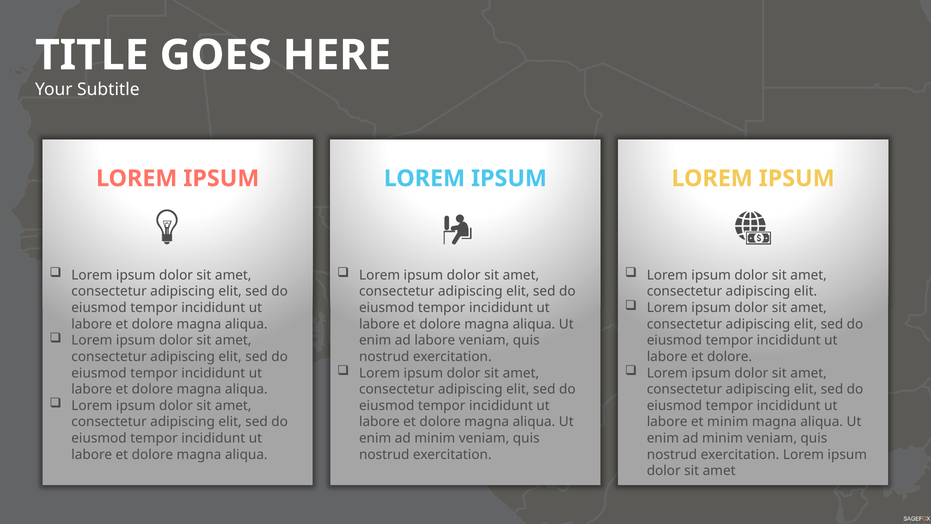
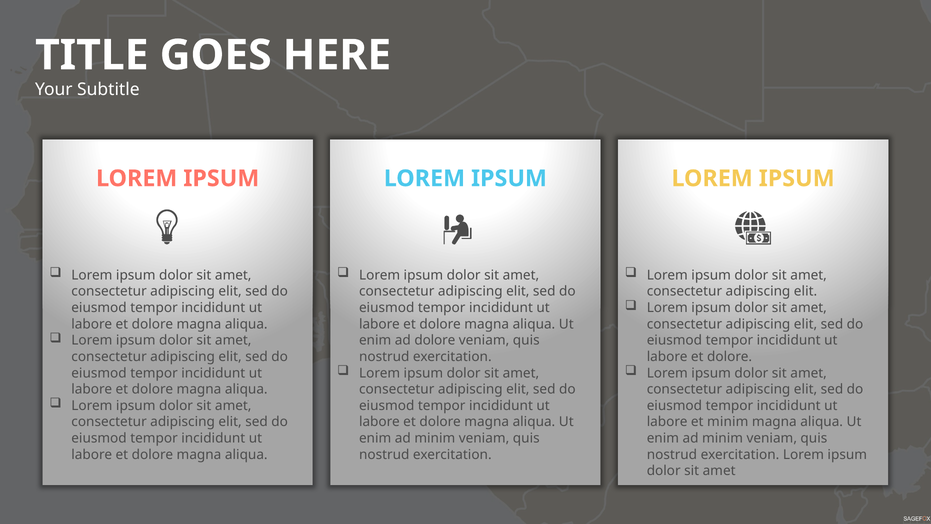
ad labore: labore -> dolore
